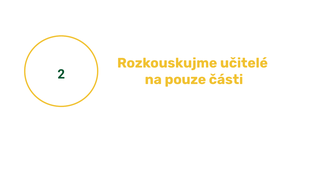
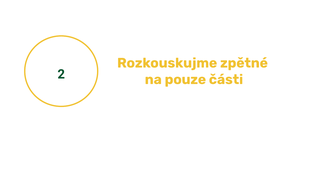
učitelé: učitelé -> zpětné
